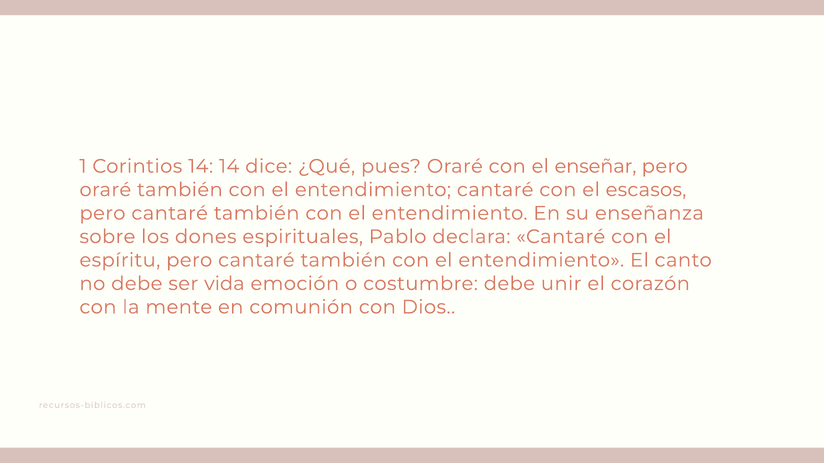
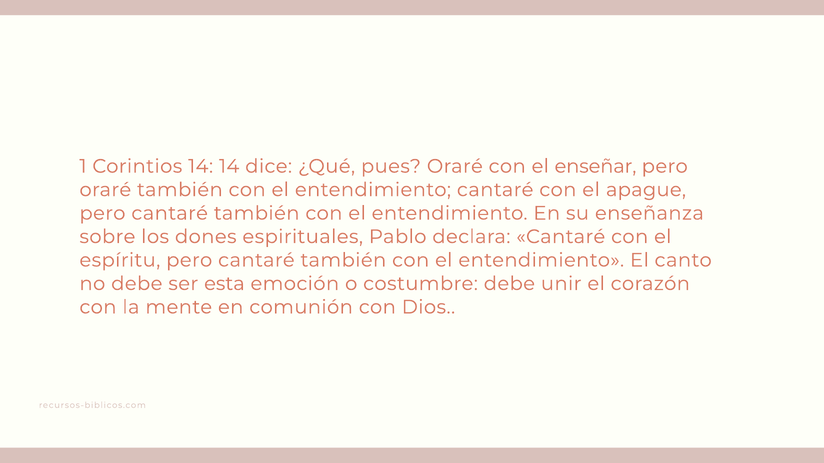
escasos: escasos -> apague
vida: vida -> esta
